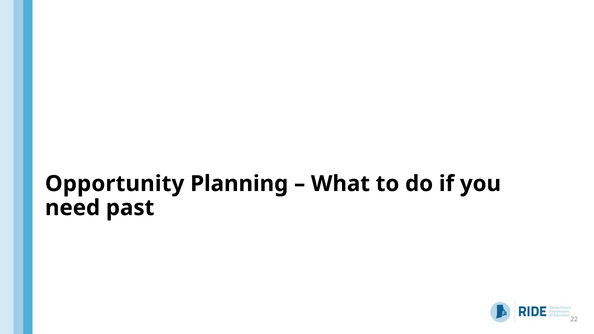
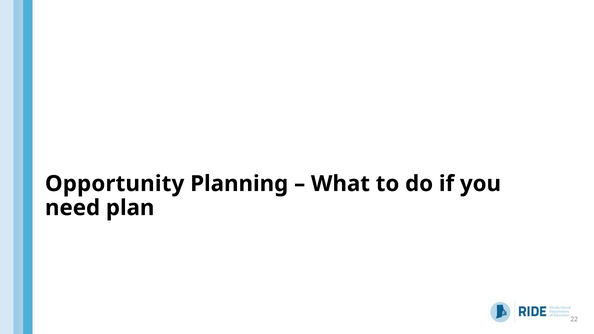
past: past -> plan
